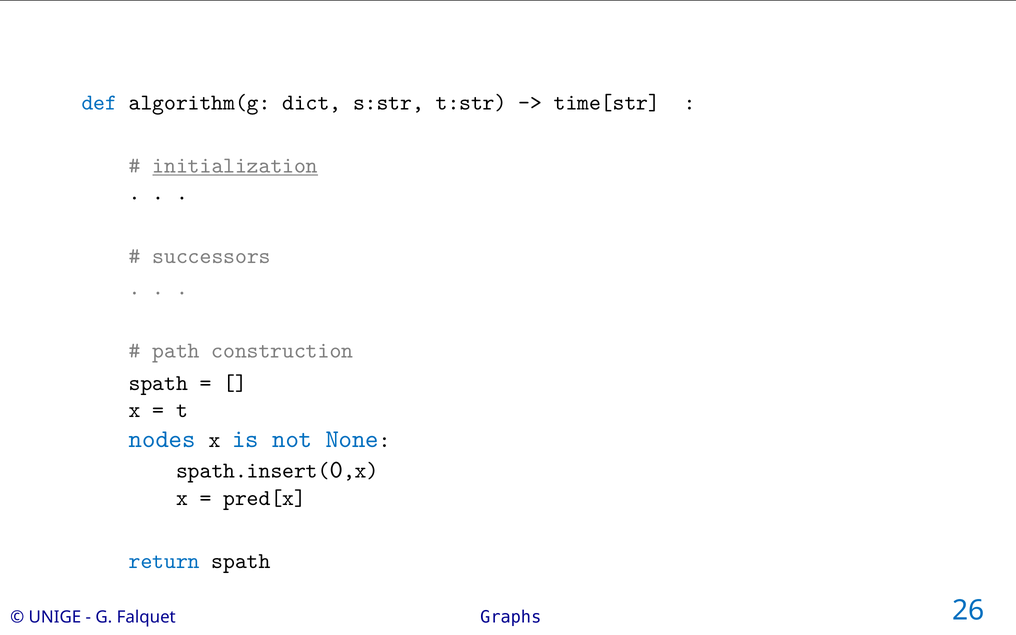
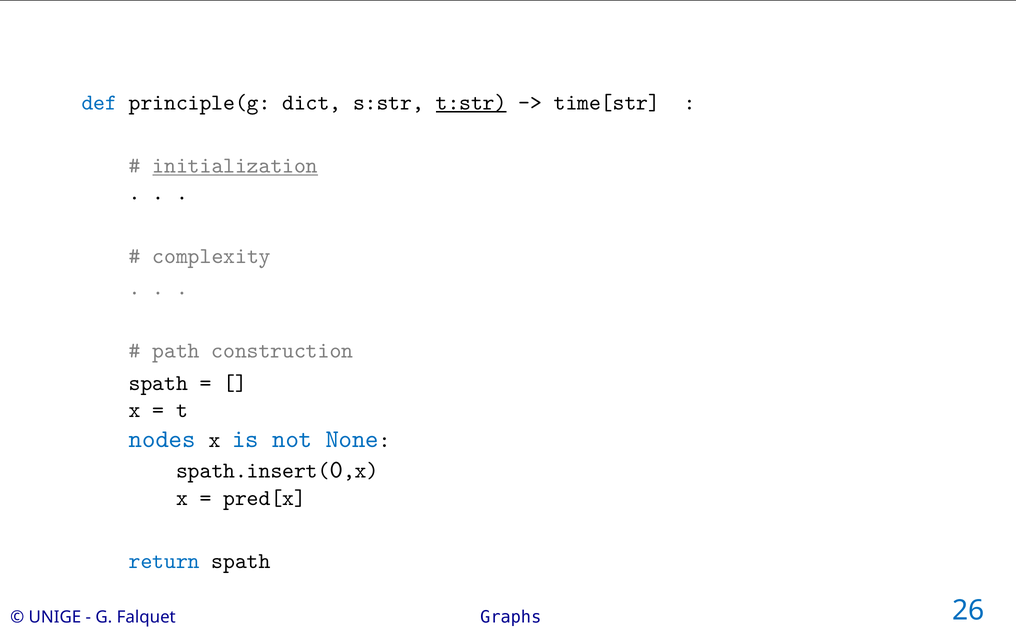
algorithm(g: algorithm(g -> principle(g
t:str underline: none -> present
successors: successors -> complexity
